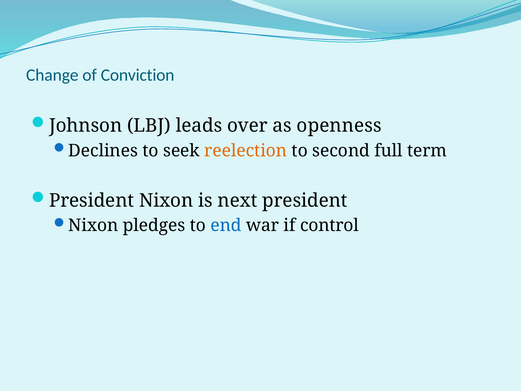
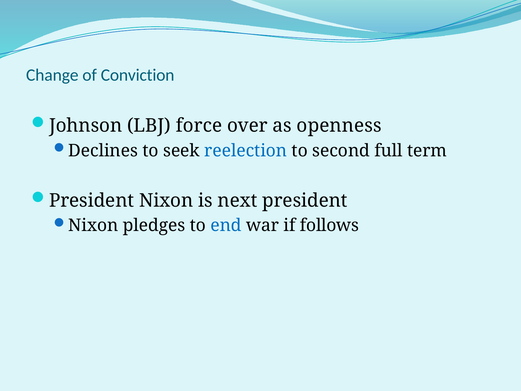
leads: leads -> force
reelection colour: orange -> blue
control: control -> follows
